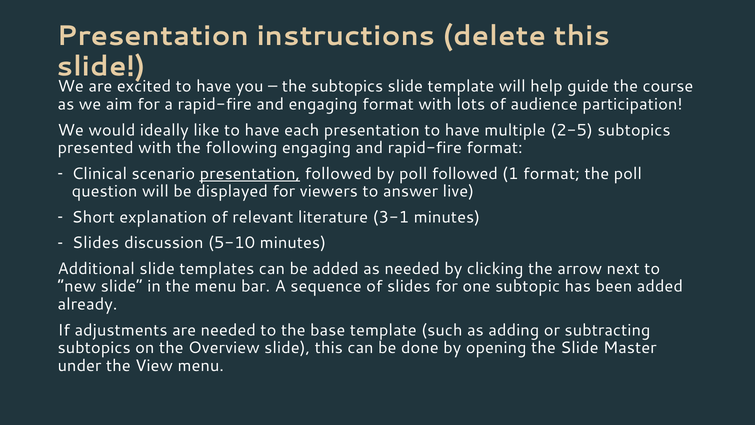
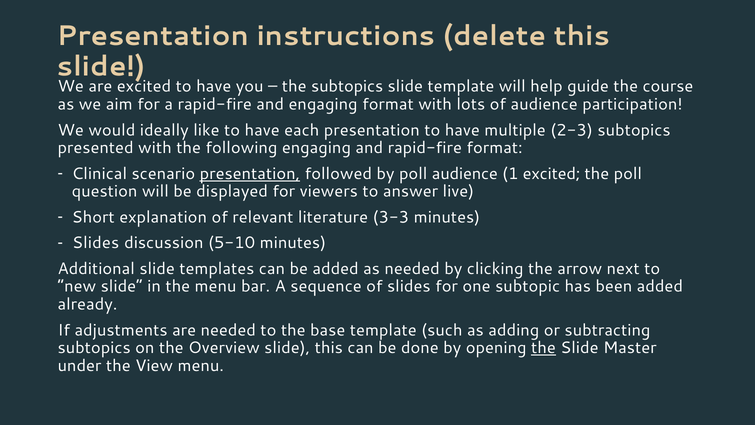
2-5: 2-5 -> 2-3
poll followed: followed -> audience
1 format: format -> excited
3-1: 3-1 -> 3-3
the at (543, 348) underline: none -> present
